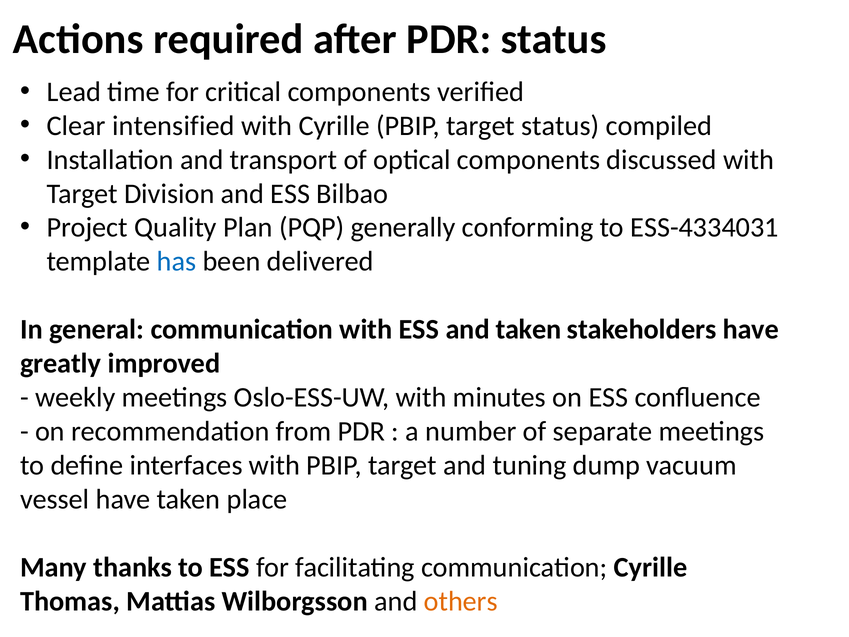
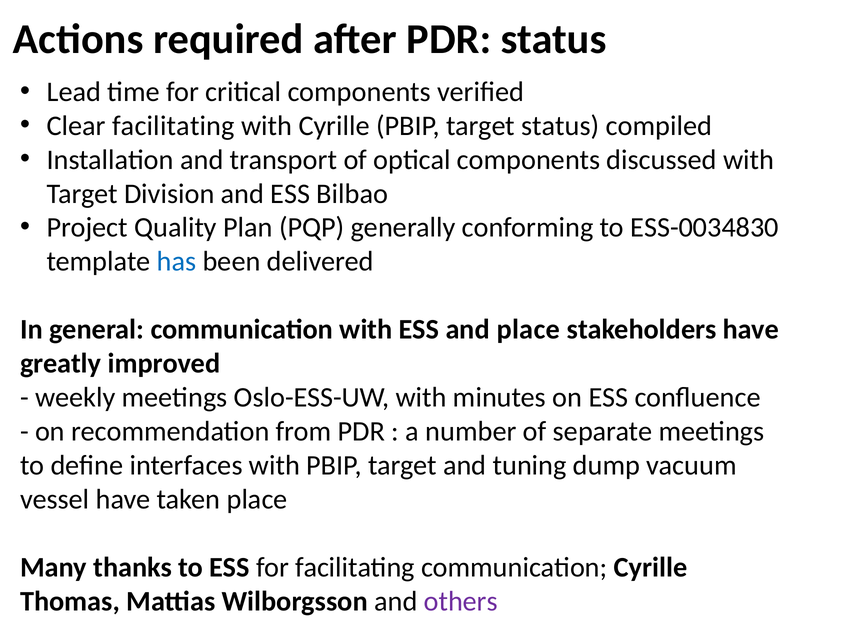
Clear intensified: intensified -> facilitating
ESS-4334031: ESS-4334031 -> ESS-0034830
and taken: taken -> place
others colour: orange -> purple
